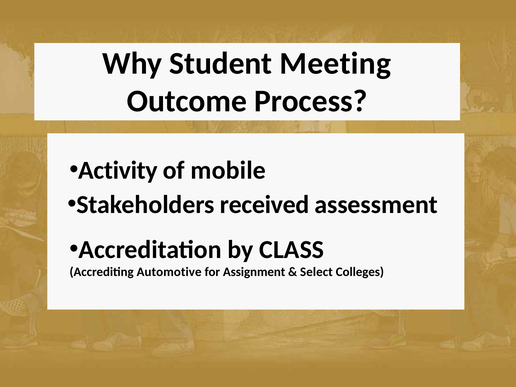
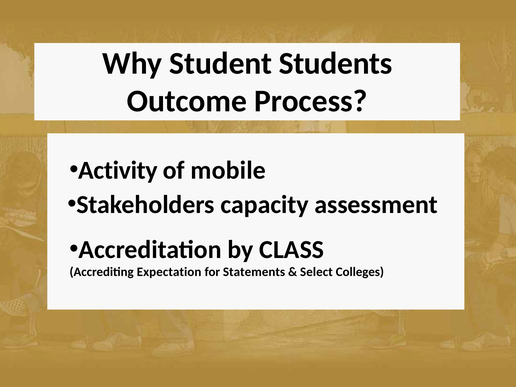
Meeting: Meeting -> Students
received: received -> capacity
Automotive: Automotive -> Expectation
Assignment: Assignment -> Statements
